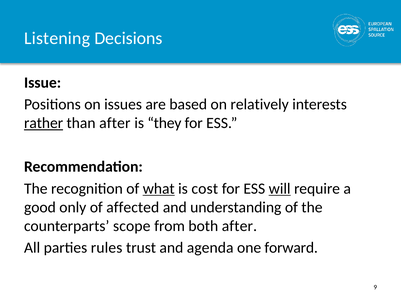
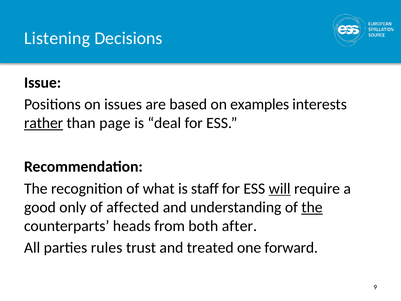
relatively: relatively -> examples
than after: after -> page
they: they -> deal
what underline: present -> none
cost: cost -> staff
the at (312, 207) underline: none -> present
scope: scope -> heads
agenda: agenda -> treated
